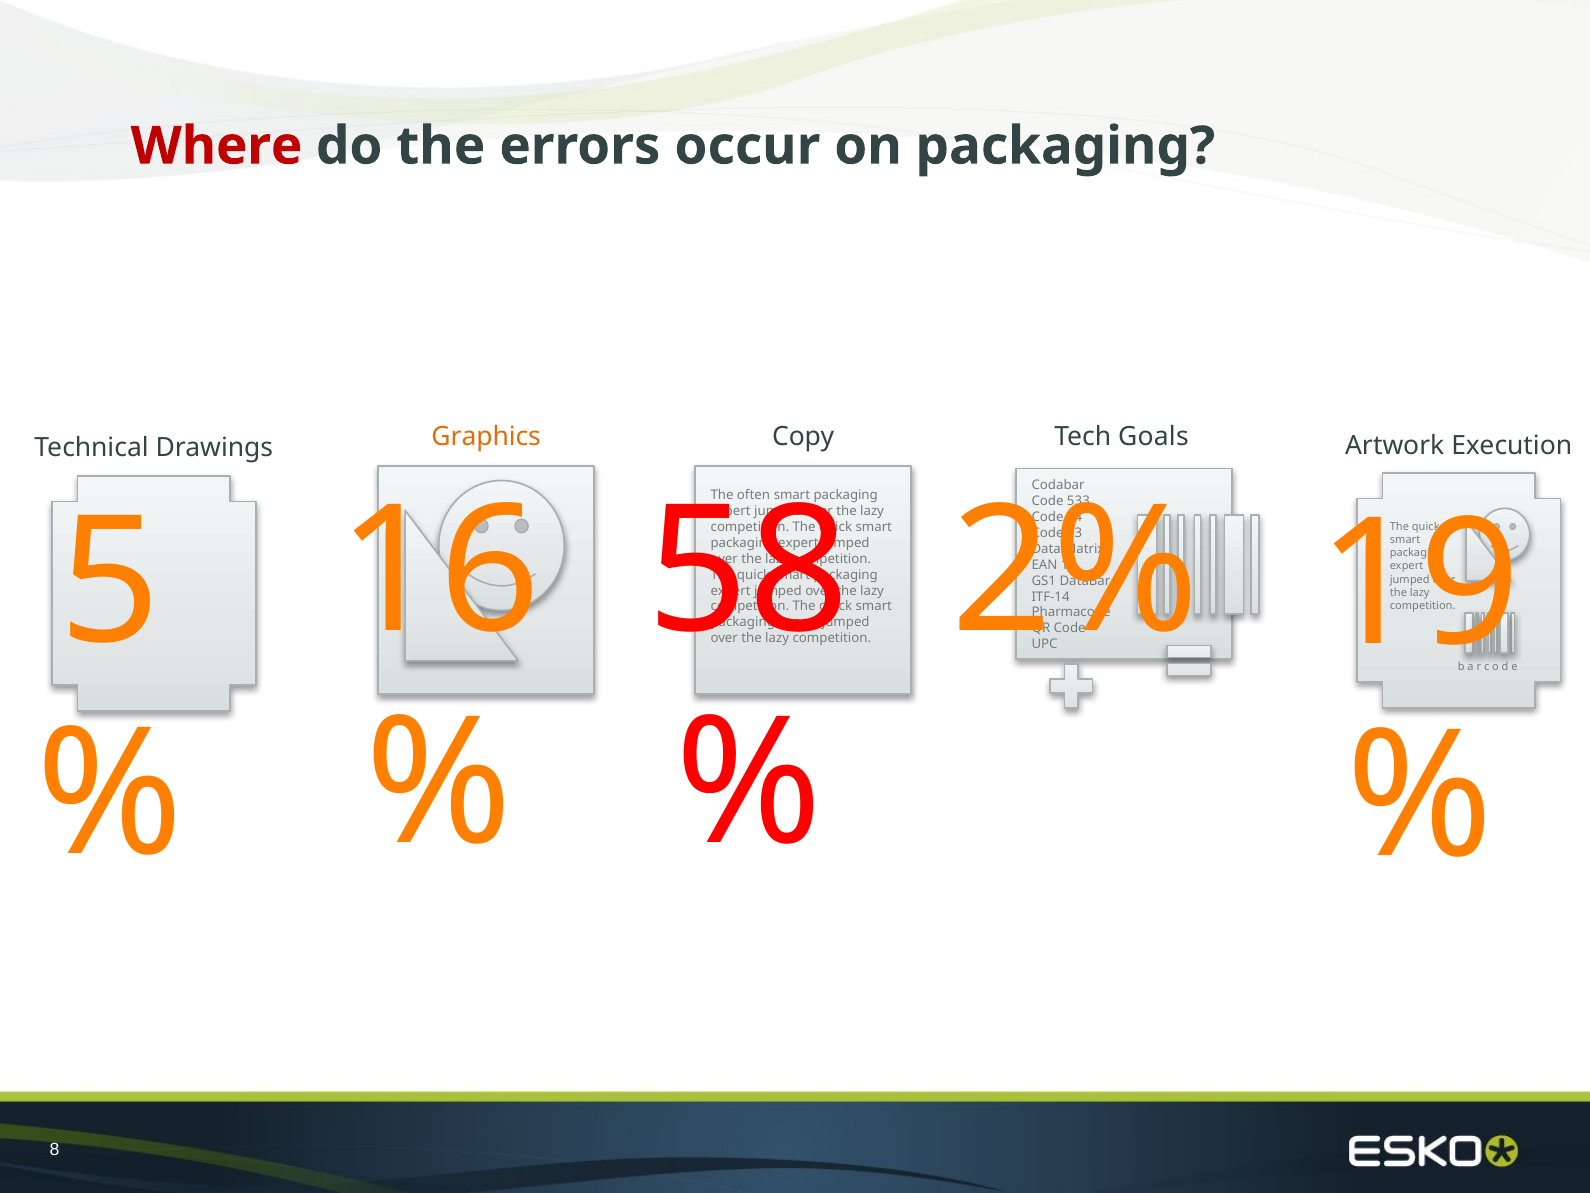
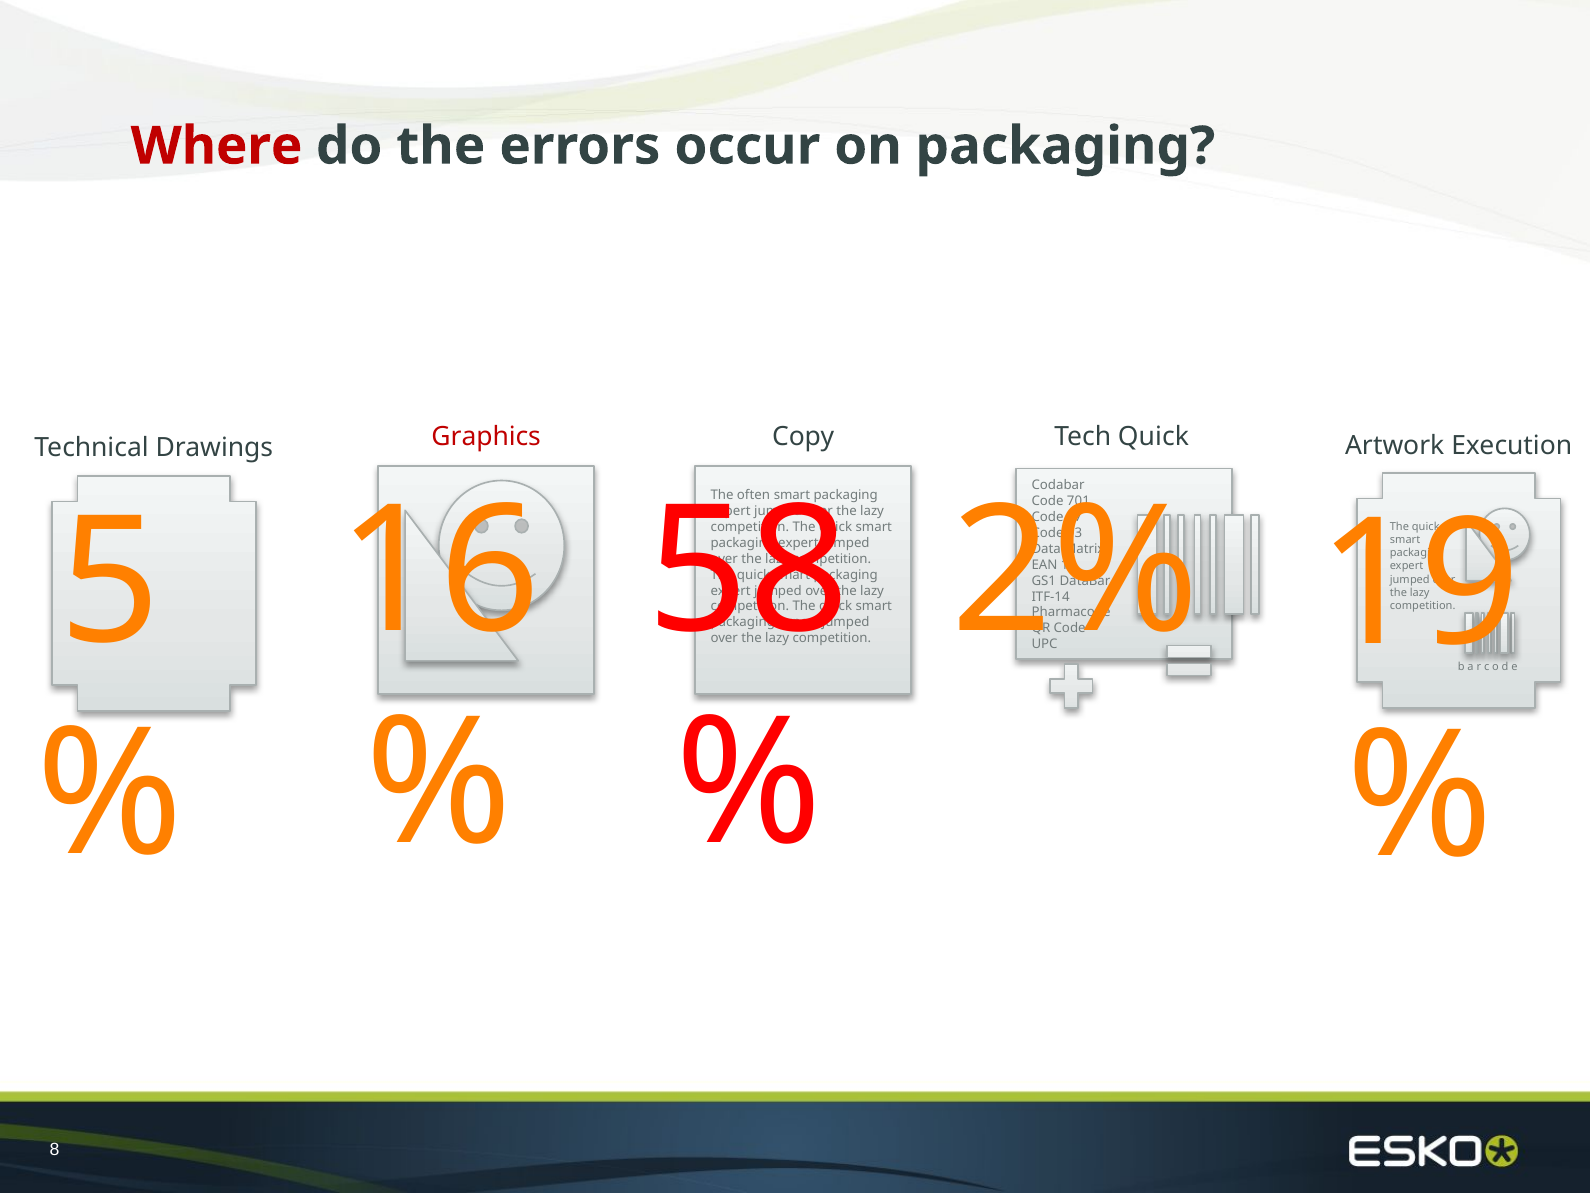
Tech Goals: Goals -> Quick
Graphics colour: orange -> red
533: 533 -> 701
54: 54 -> 87
